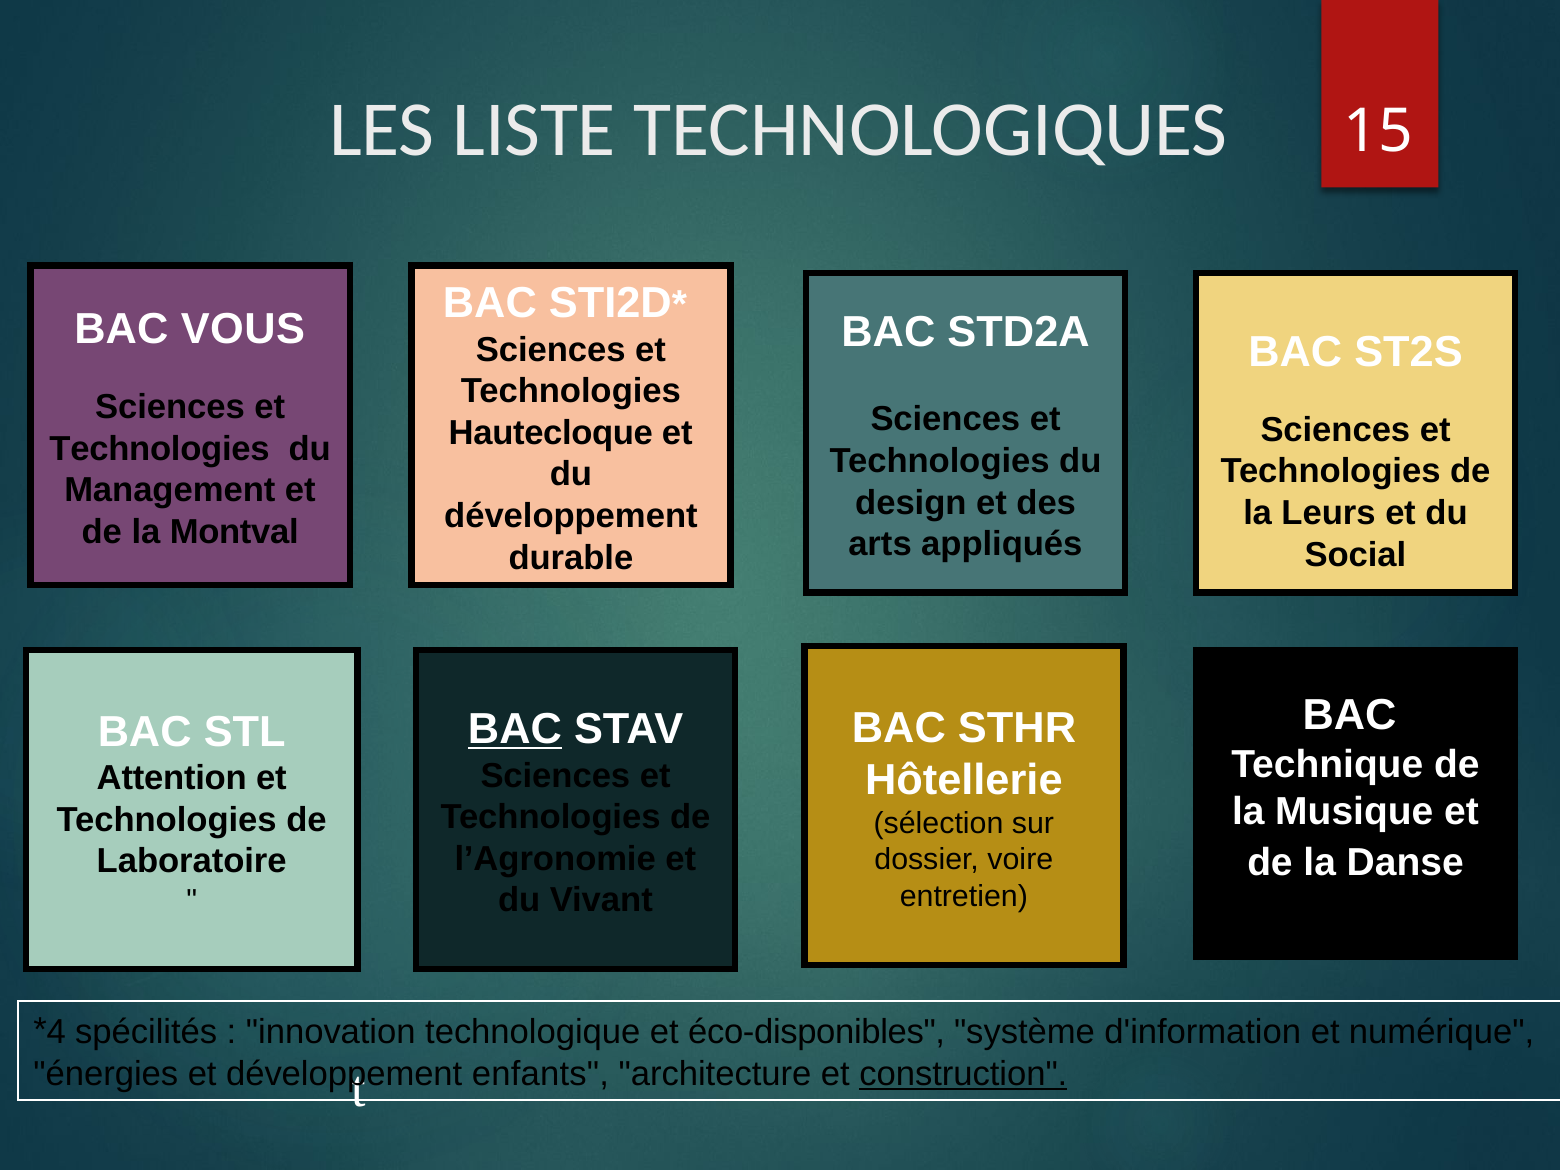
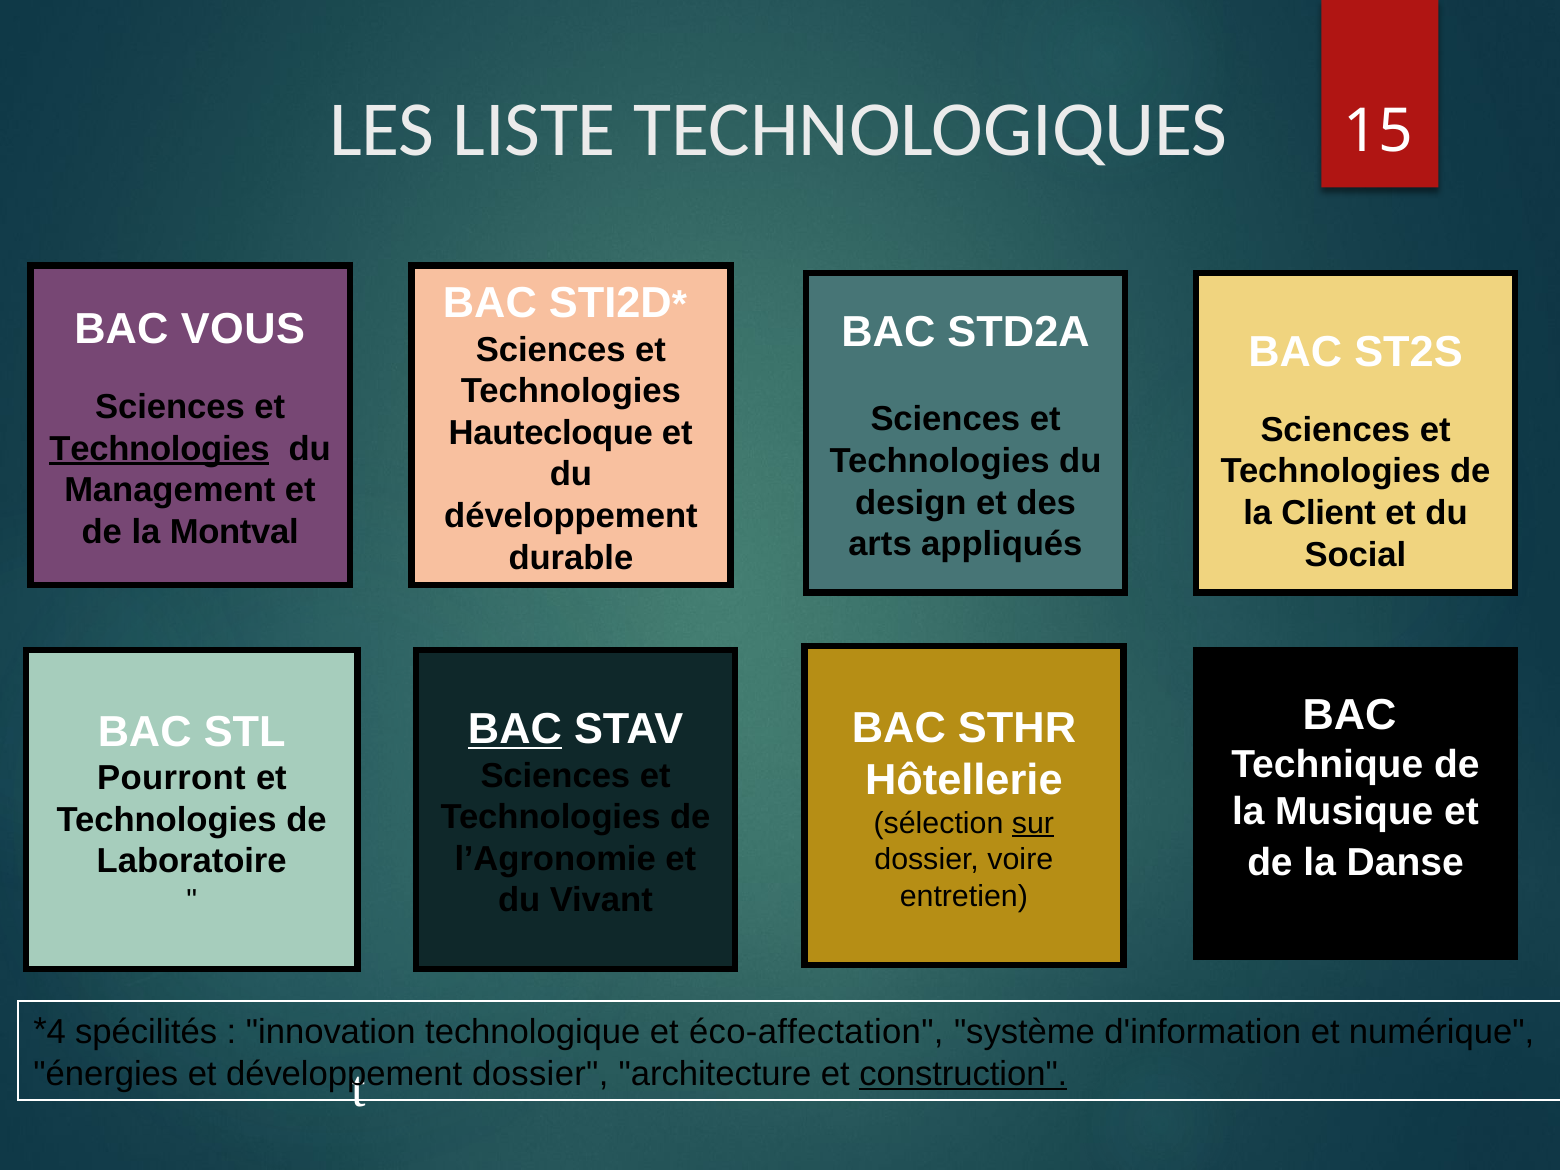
Technologies at (160, 449) underline: none -> present
Leurs: Leurs -> Client
Attention: Attention -> Pourront
sur at (1033, 823) underline: none -> present
éco-disponibles: éco-disponibles -> éco-affectation
enfants at (540, 1074): enfants -> dossier
